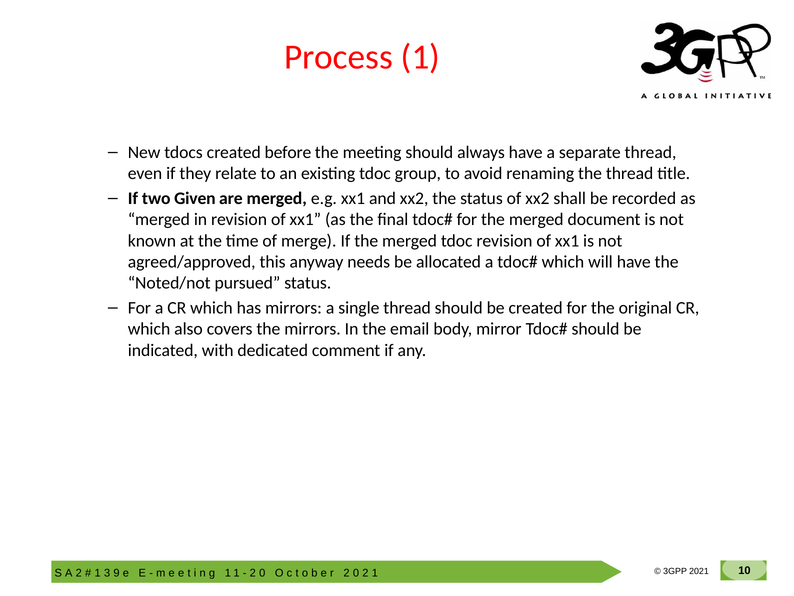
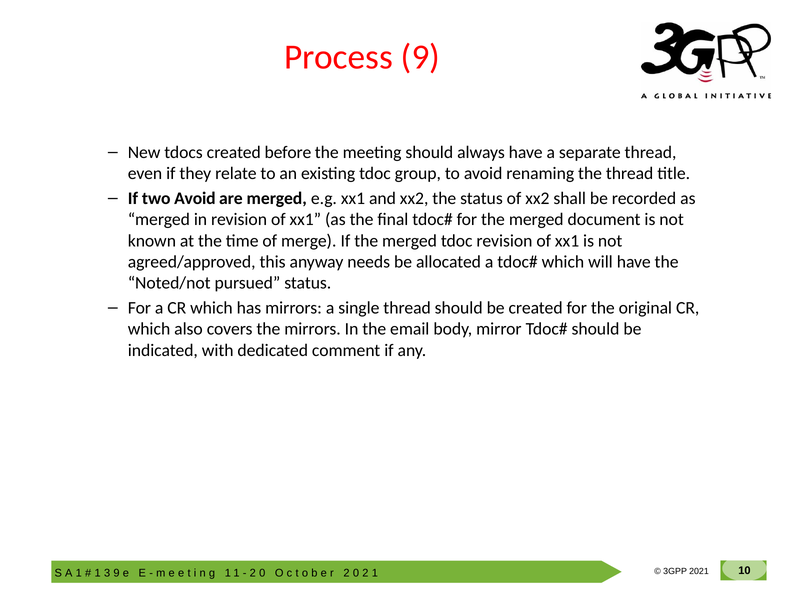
Process 1: 1 -> 9
two Given: Given -> Avoid
A 2: 2 -> 1
